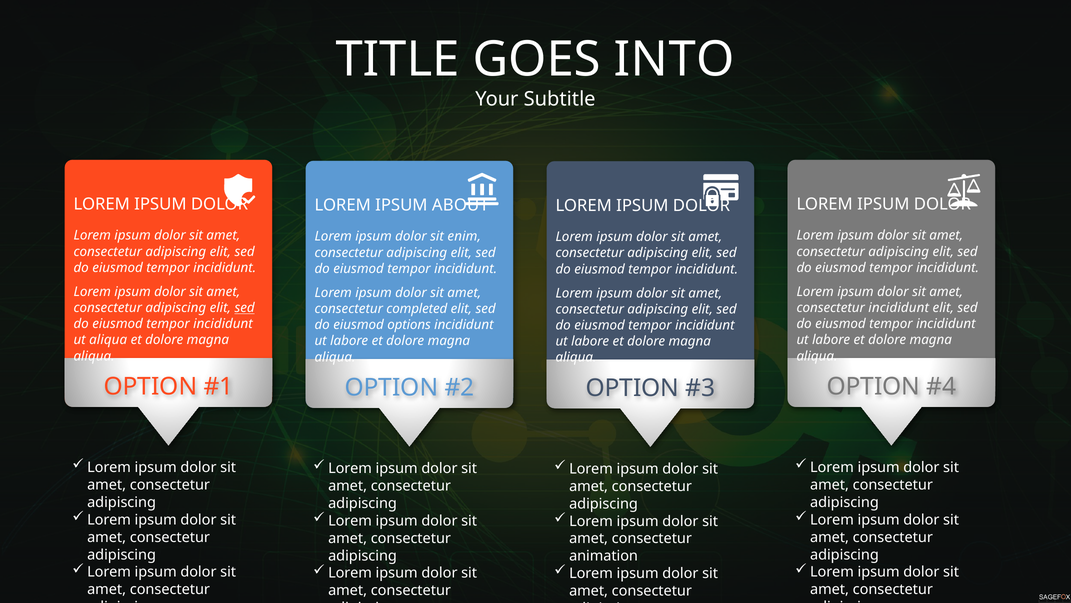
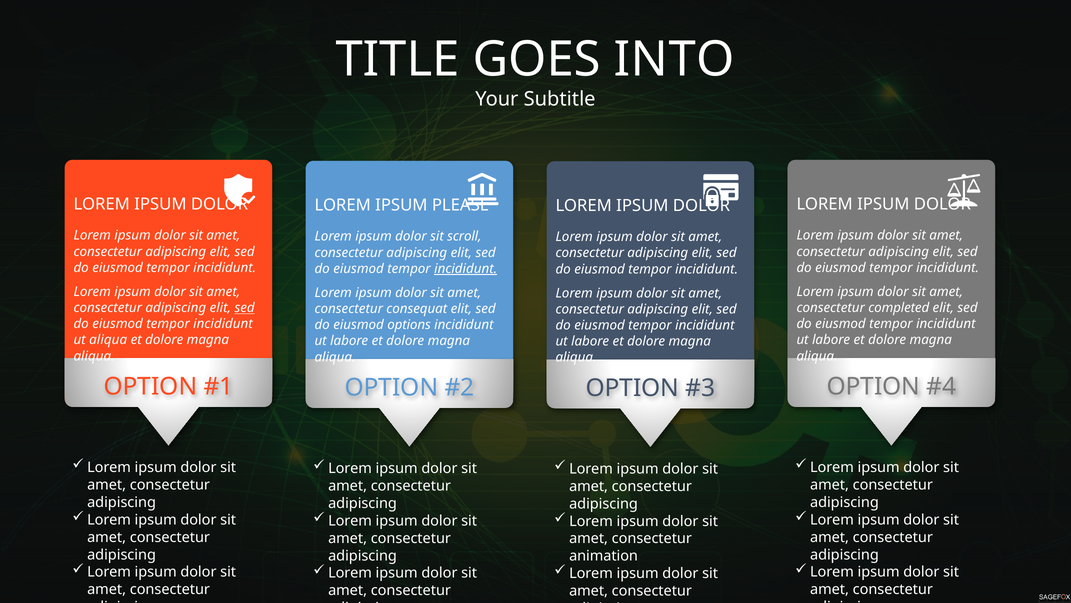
ABOUT: ABOUT -> PLEASE
enim: enim -> scroll
incididunt at (466, 268) underline: none -> present
consectetur incididunt: incididunt -> completed
completed: completed -> consequat
